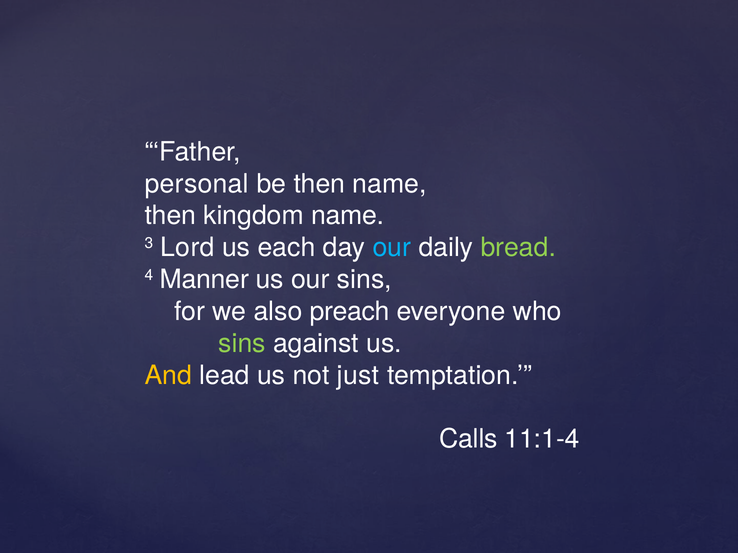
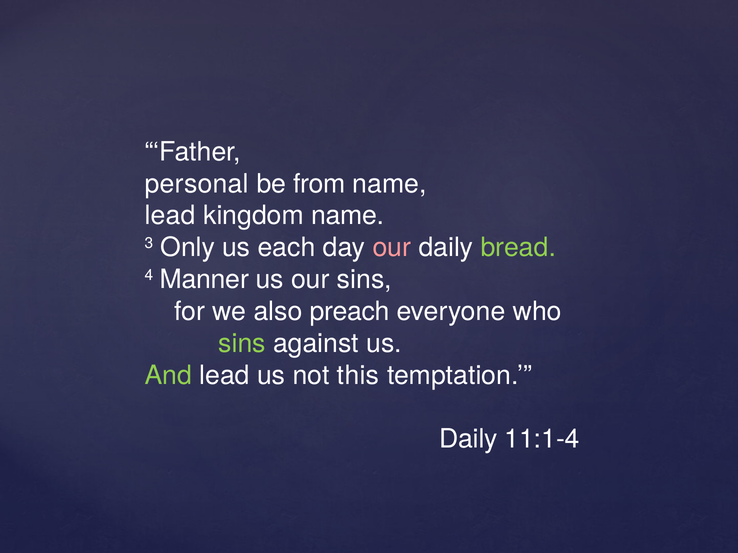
be then: then -> from
then at (170, 216): then -> lead
Lord: Lord -> Only
our at (392, 248) colour: light blue -> pink
And colour: yellow -> light green
just: just -> this
Calls at (468, 440): Calls -> Daily
